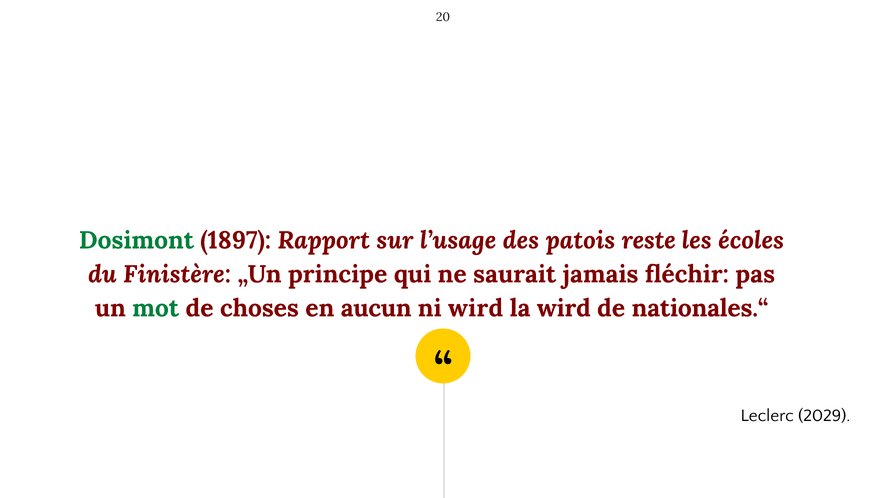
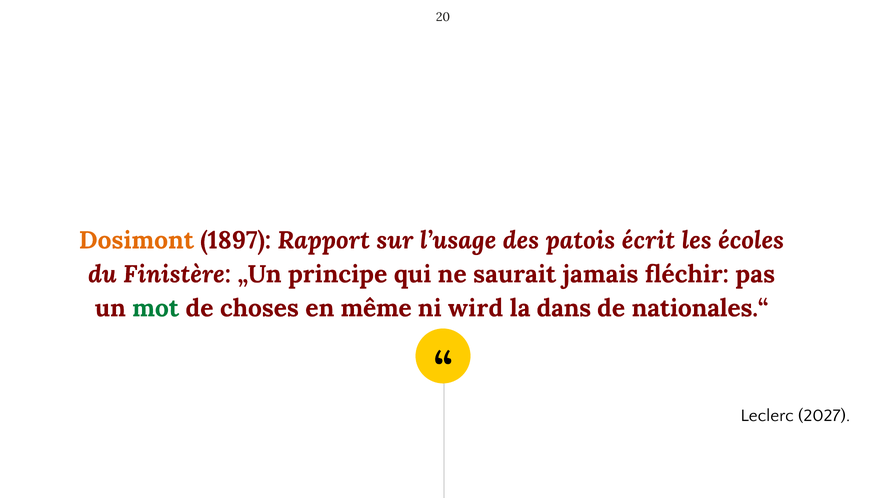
Dosimont colour: green -> orange
reste: reste -> écrit
aucun: aucun -> même
la wird: wird -> dans
2029: 2029 -> 2027
